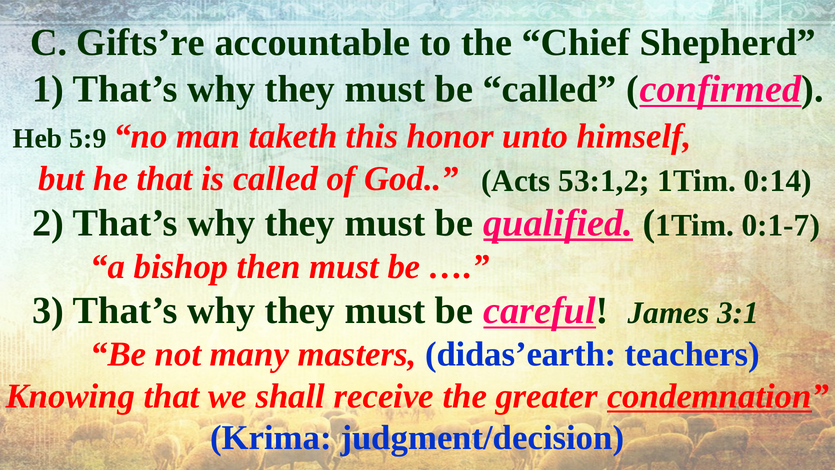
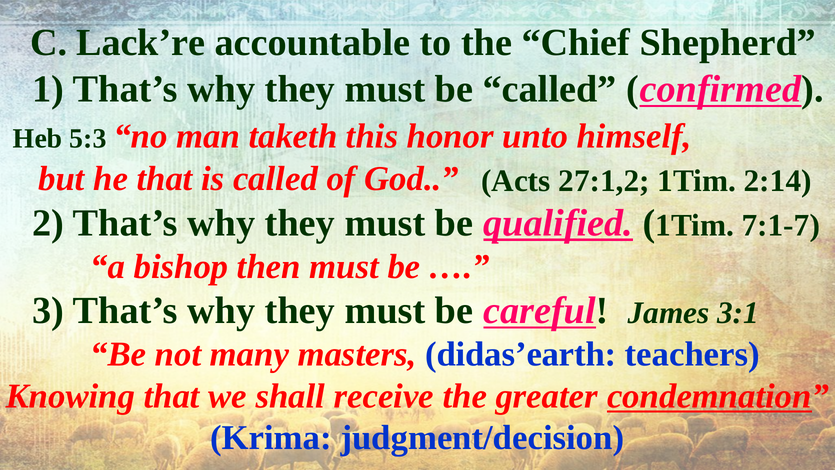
Gifts’re: Gifts’re -> Lack’re
5:9: 5:9 -> 5:3
53:1,2: 53:1,2 -> 27:1,2
0:14: 0:14 -> 2:14
0:1-7: 0:1-7 -> 7:1-7
